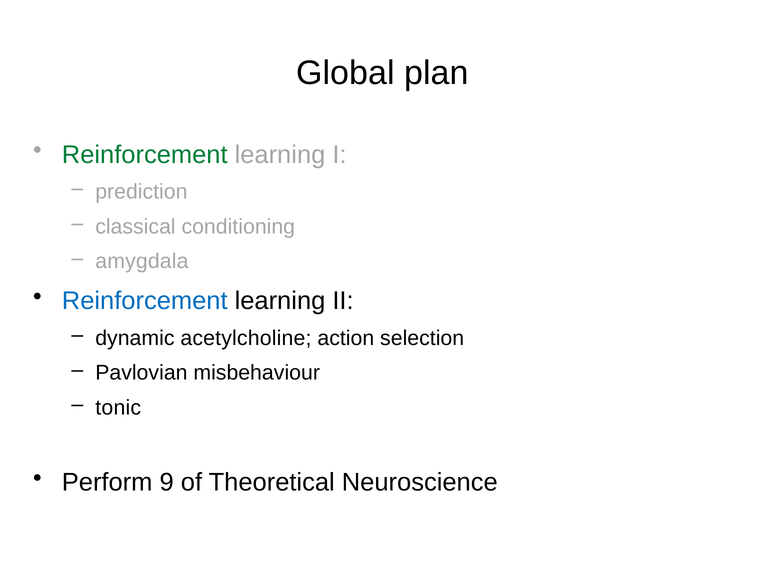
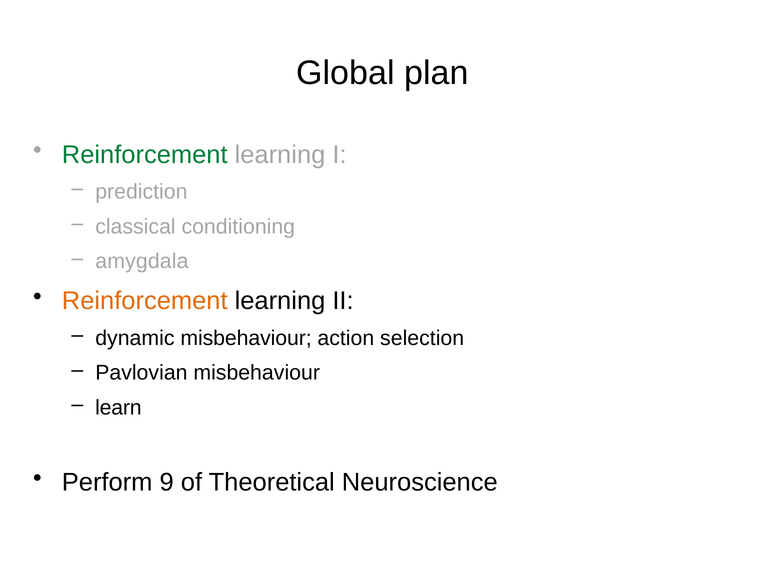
Reinforcement at (145, 301) colour: blue -> orange
dynamic acetylcholine: acetylcholine -> misbehaviour
tonic: tonic -> learn
